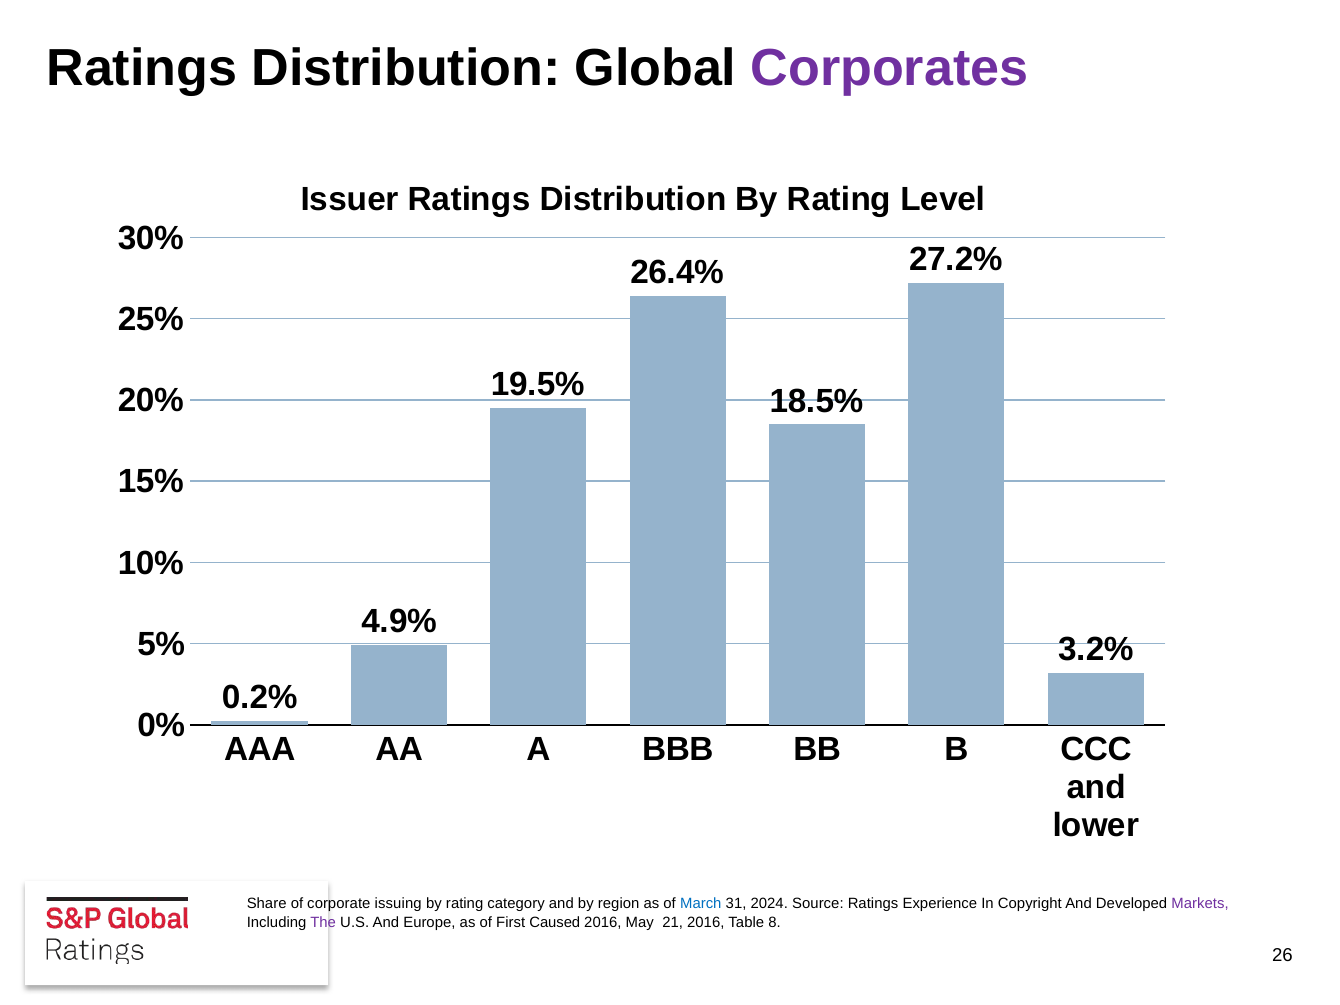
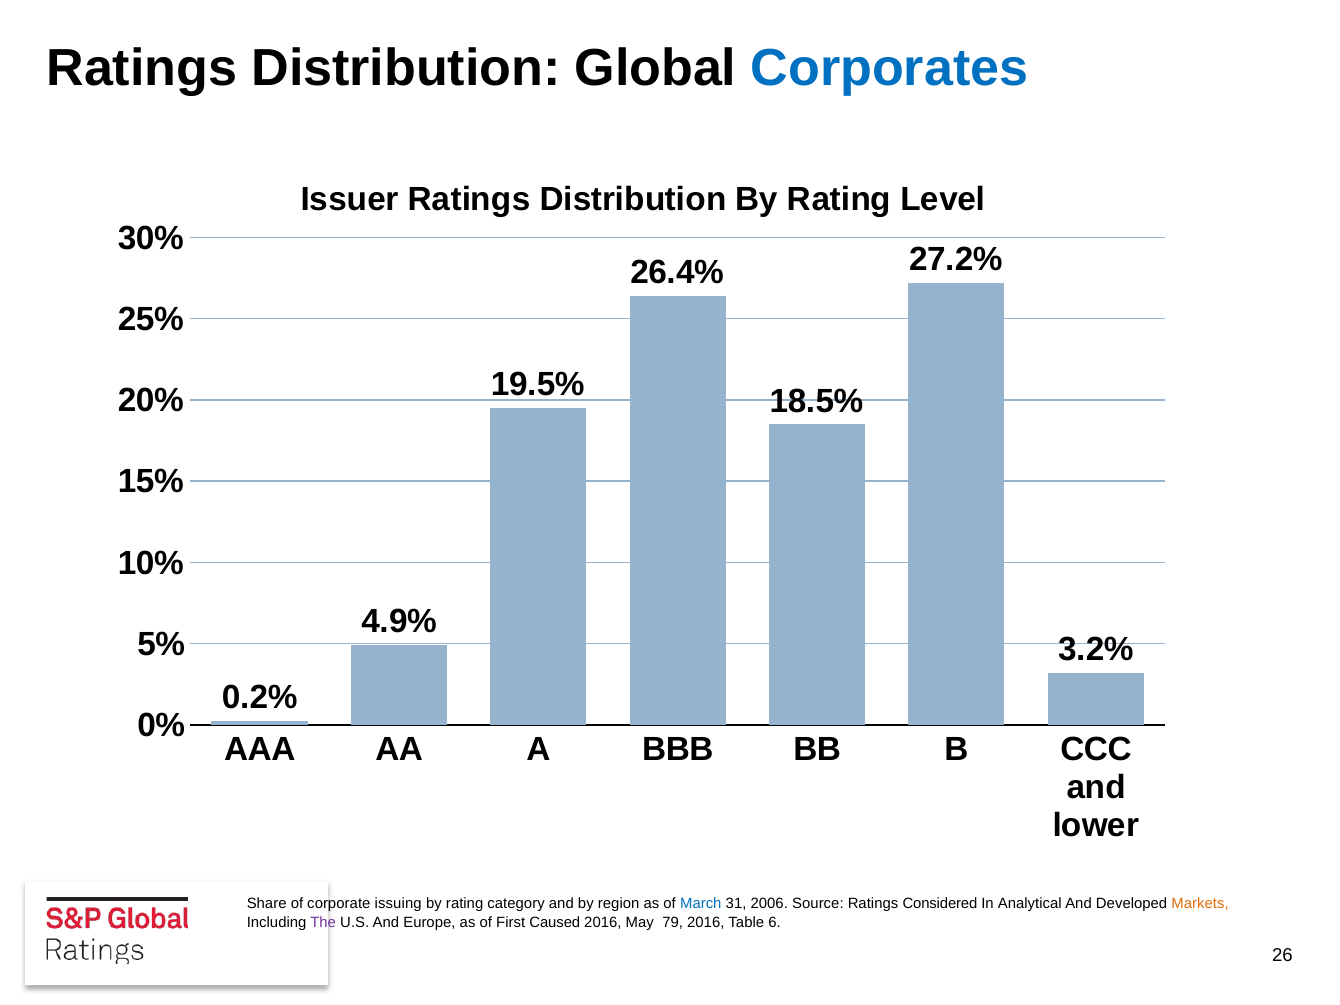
Corporates colour: purple -> blue
2024: 2024 -> 2006
Experience: Experience -> Considered
Copyright: Copyright -> Analytical
Markets colour: purple -> orange
21: 21 -> 79
8: 8 -> 6
